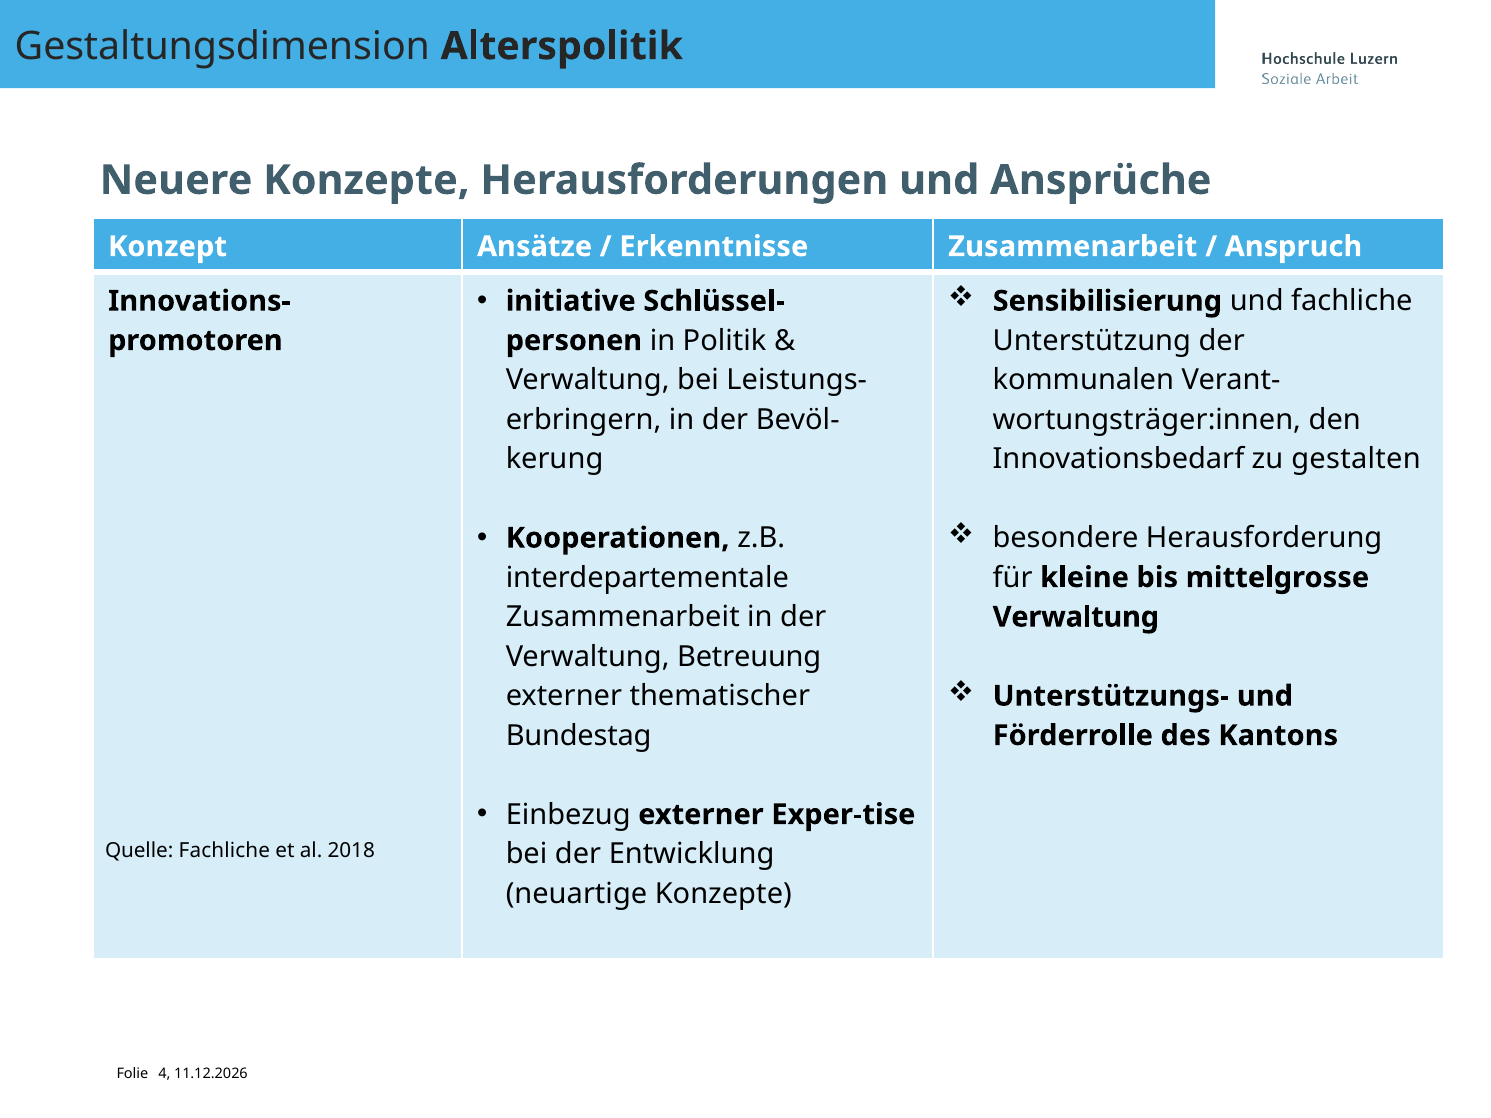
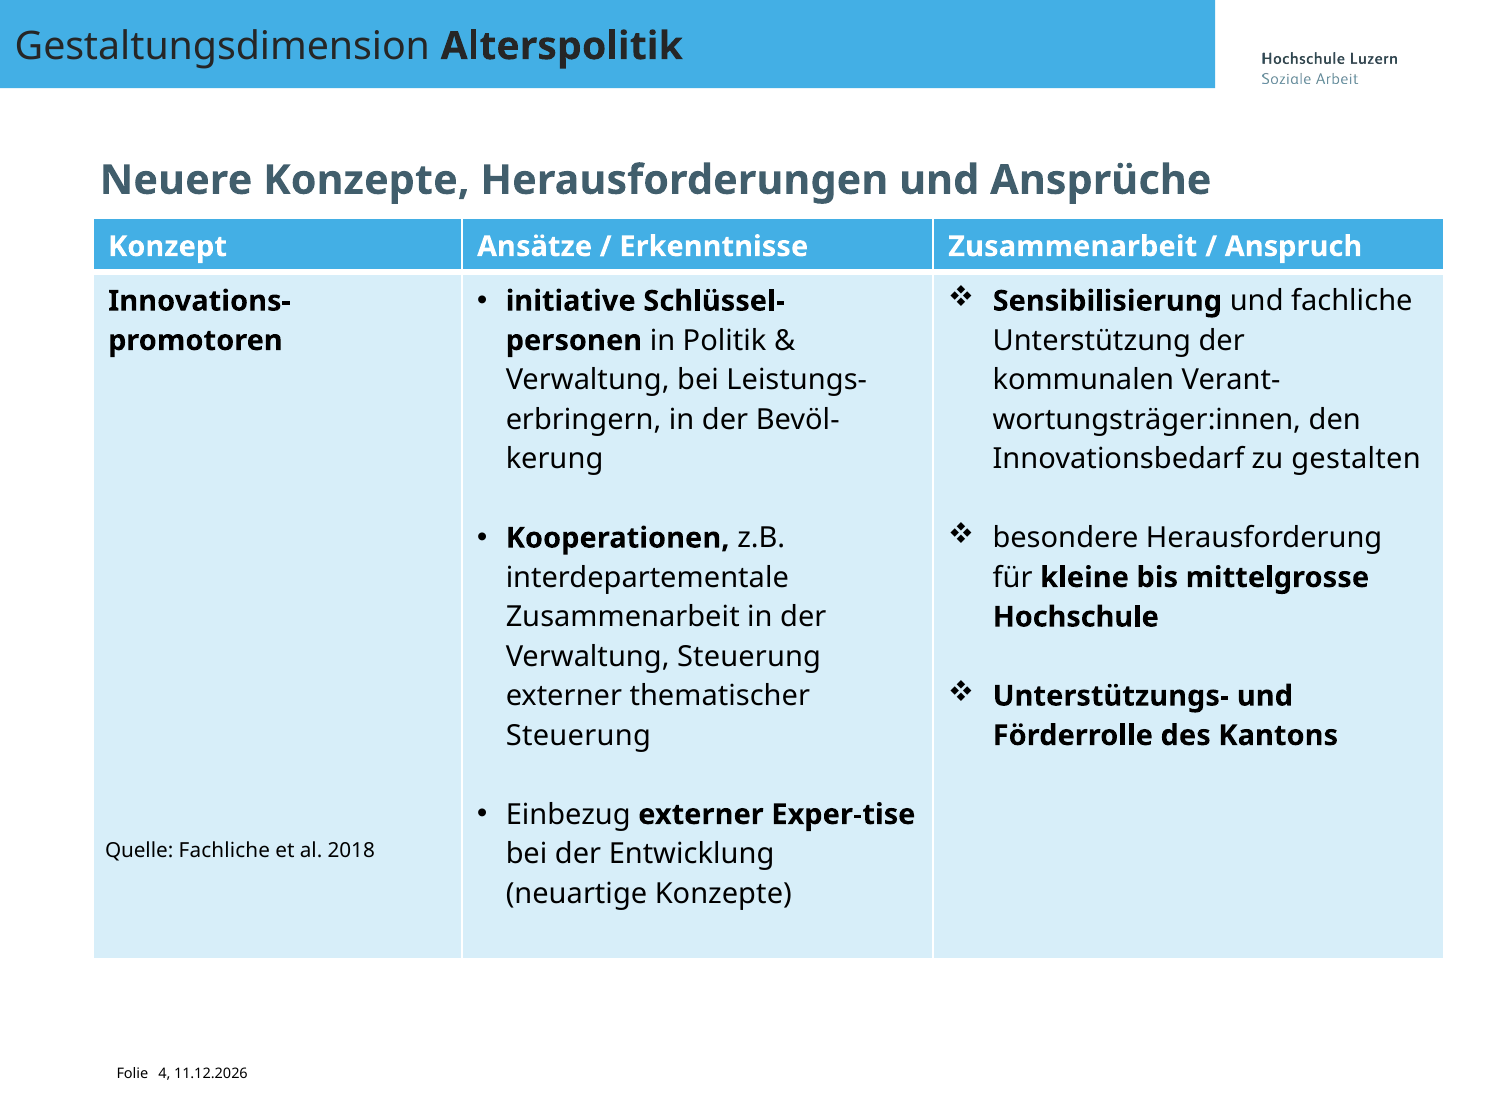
Verwaltung at (1076, 617): Verwaltung -> Hochschule
Verwaltung Betreuung: Betreuung -> Steuerung
Bundestag at (579, 736): Bundestag -> Steuerung
